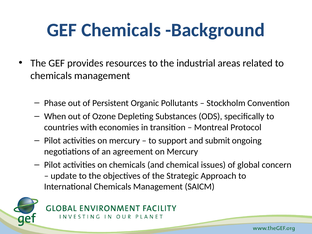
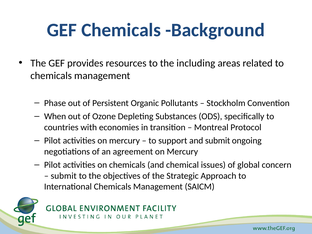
industrial: industrial -> including
update at (64, 176): update -> submit
